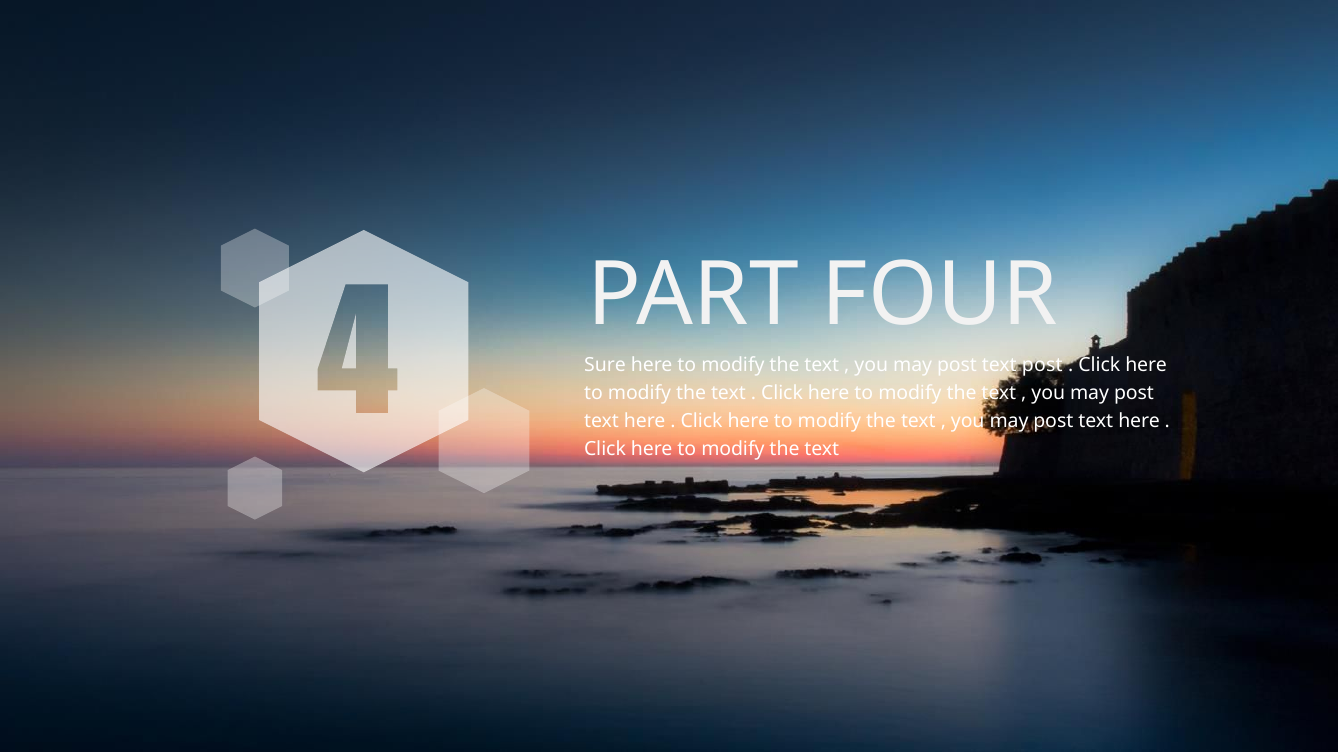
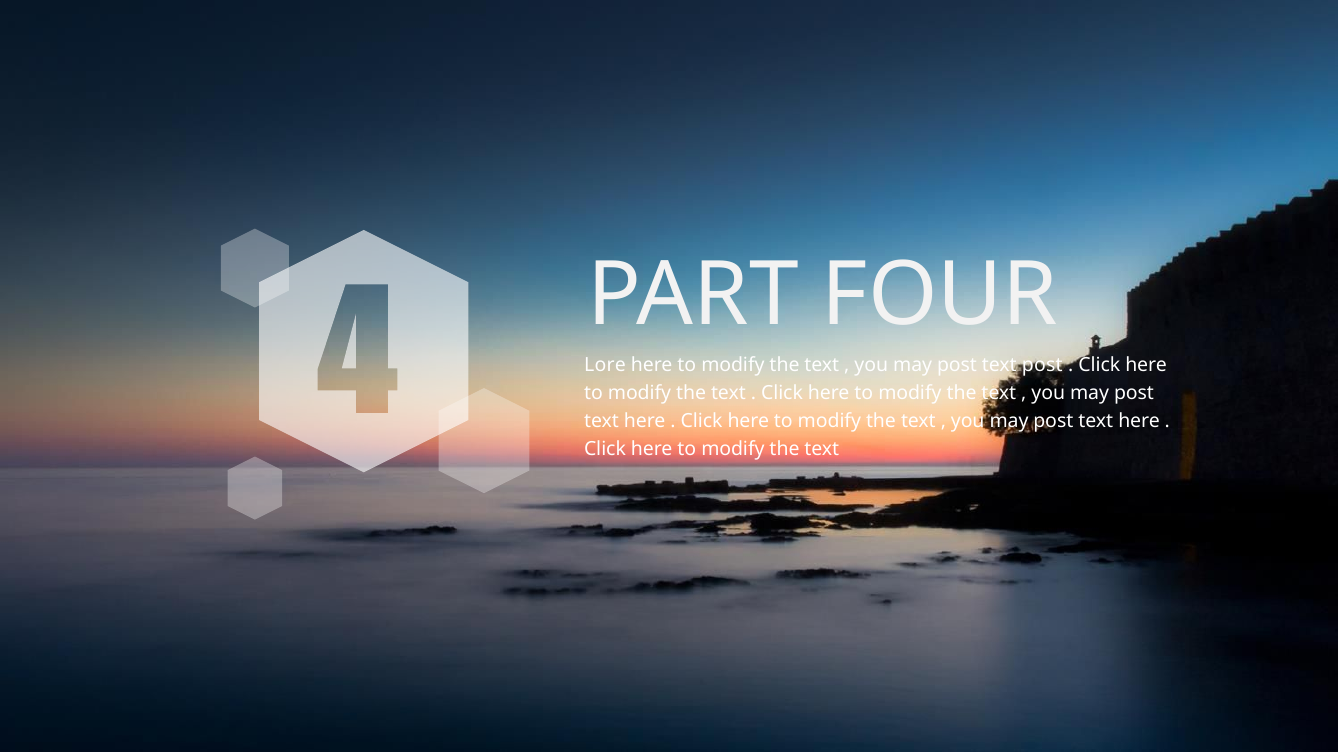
Sure: Sure -> Lore
